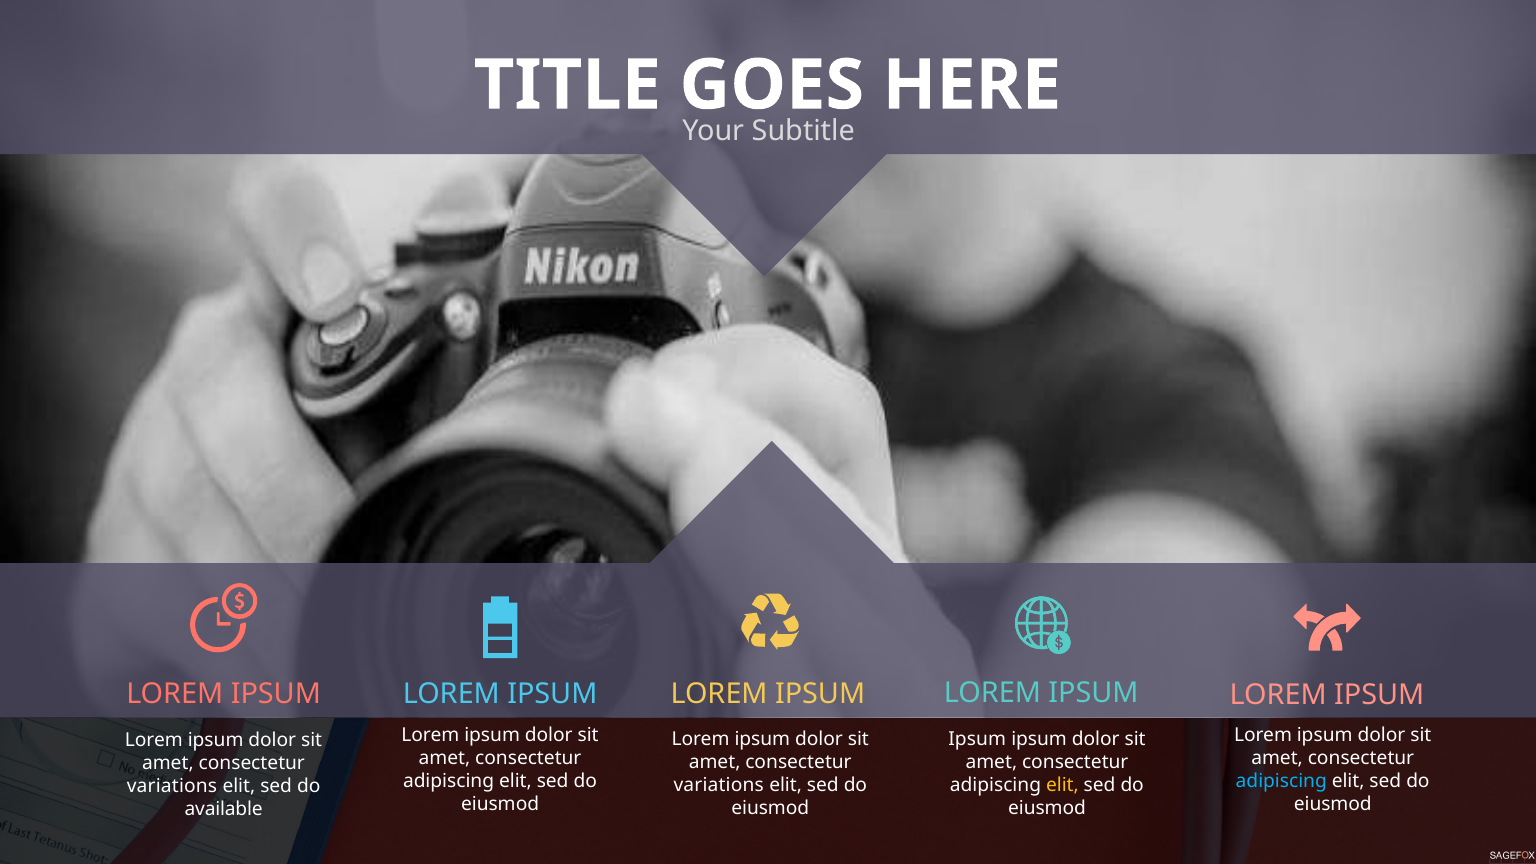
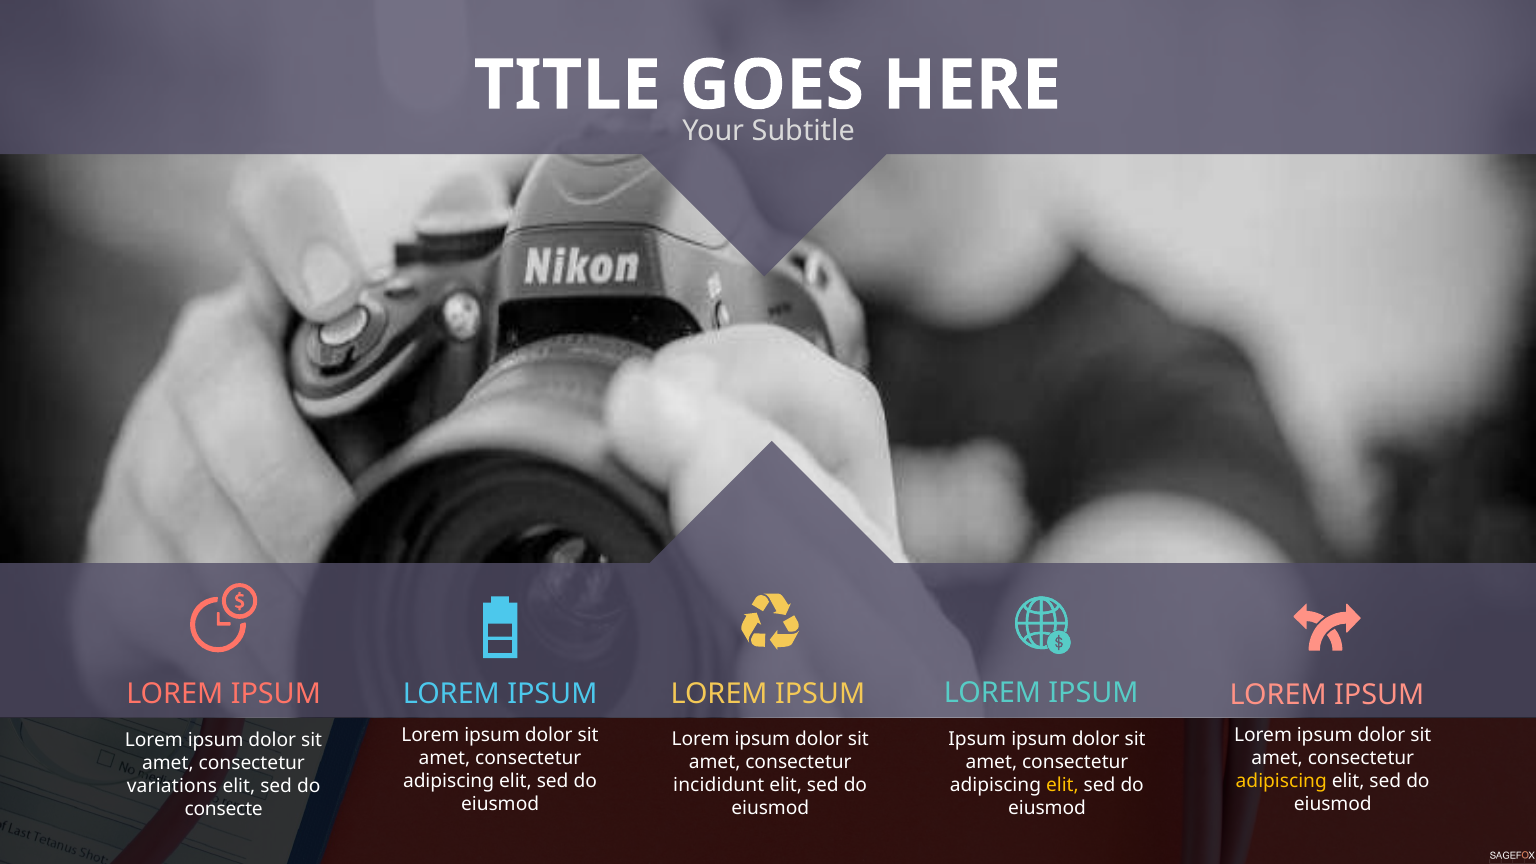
adipiscing at (1281, 781) colour: light blue -> yellow
variations at (719, 785): variations -> incididunt
available: available -> consecte
